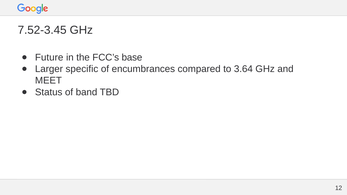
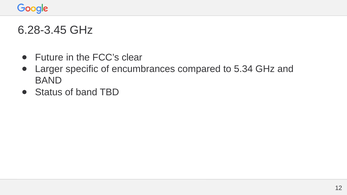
7.52-3.45: 7.52-3.45 -> 6.28-3.45
base: base -> clear
3.64: 3.64 -> 5.34
MEET at (48, 81): MEET -> BAND
